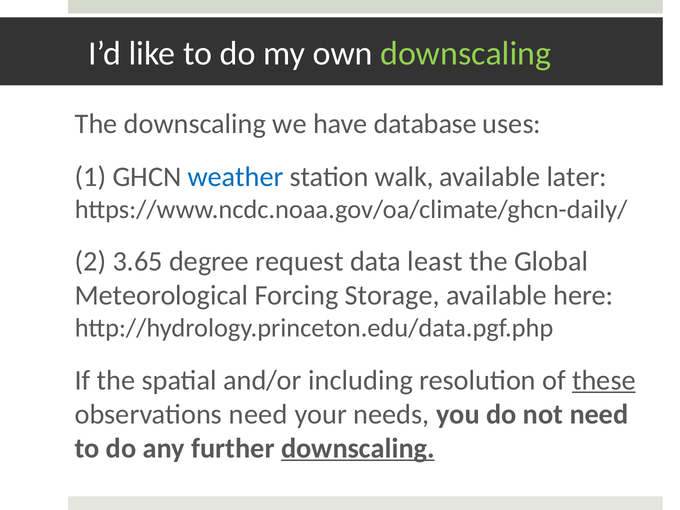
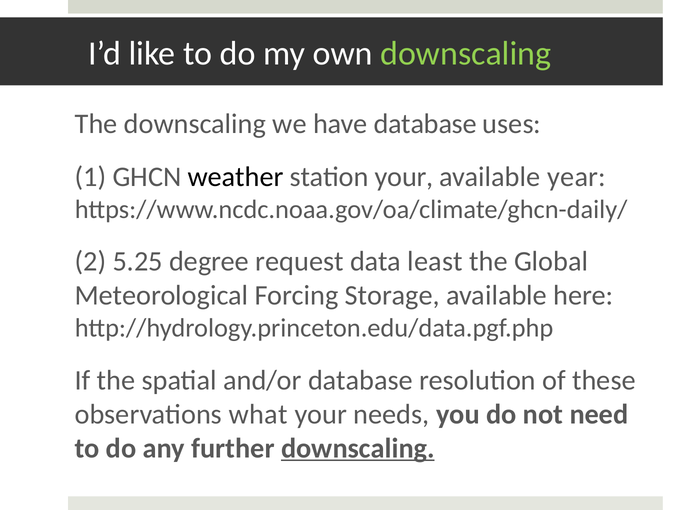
weather colour: blue -> black
station walk: walk -> your
later: later -> year
3.65: 3.65 -> 5.25
and/or including: including -> database
these underline: present -> none
observations need: need -> what
